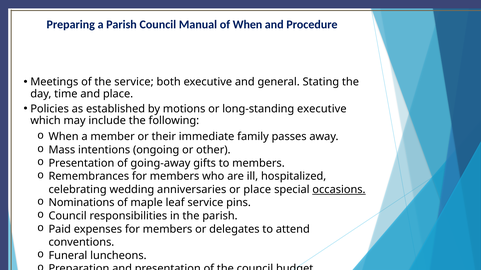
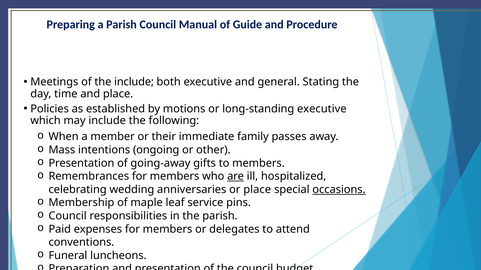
of When: When -> Guide
the service: service -> include
are underline: none -> present
Nominations: Nominations -> Membership
